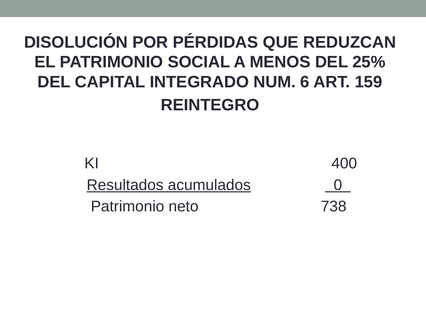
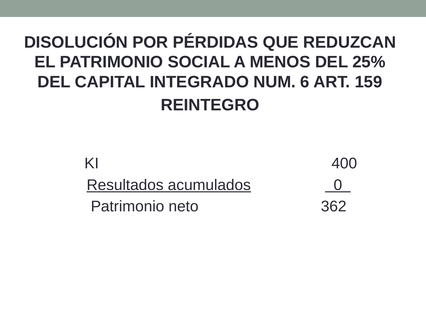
738: 738 -> 362
